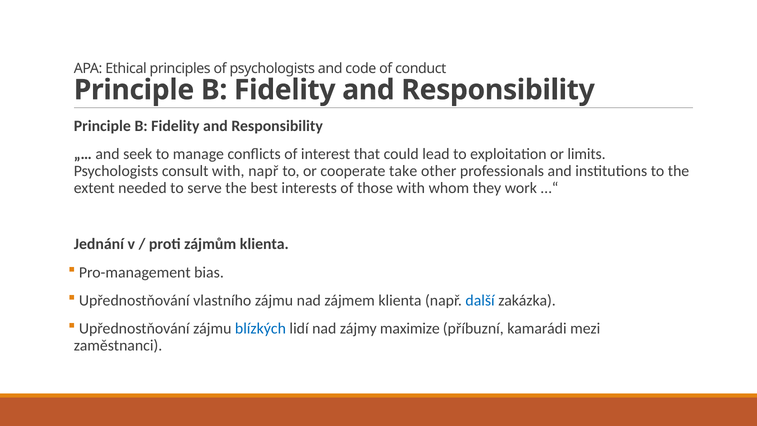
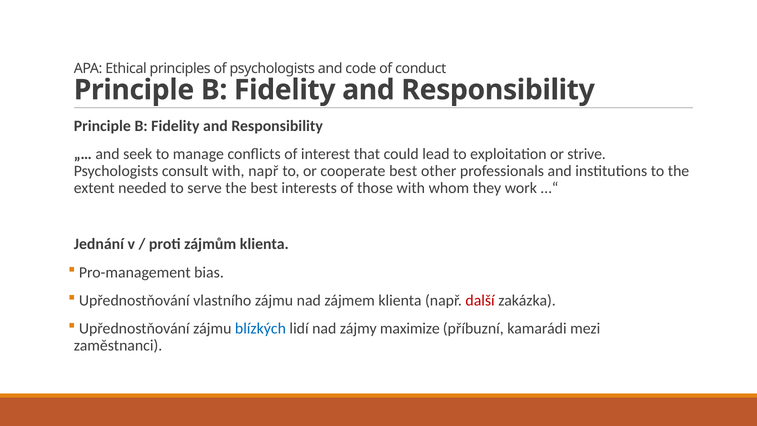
limits: limits -> strive
cooperate take: take -> best
další colour: blue -> red
